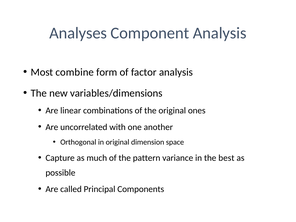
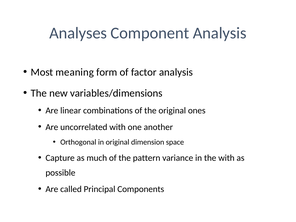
combine: combine -> meaning
the best: best -> with
